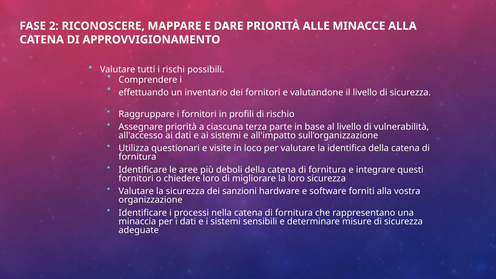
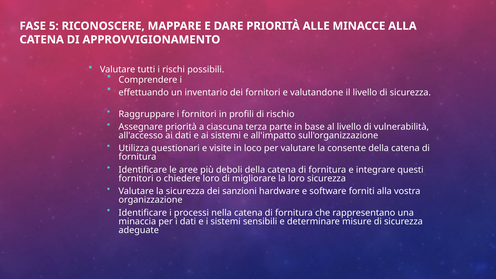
2: 2 -> 5
identifica: identifica -> consente
